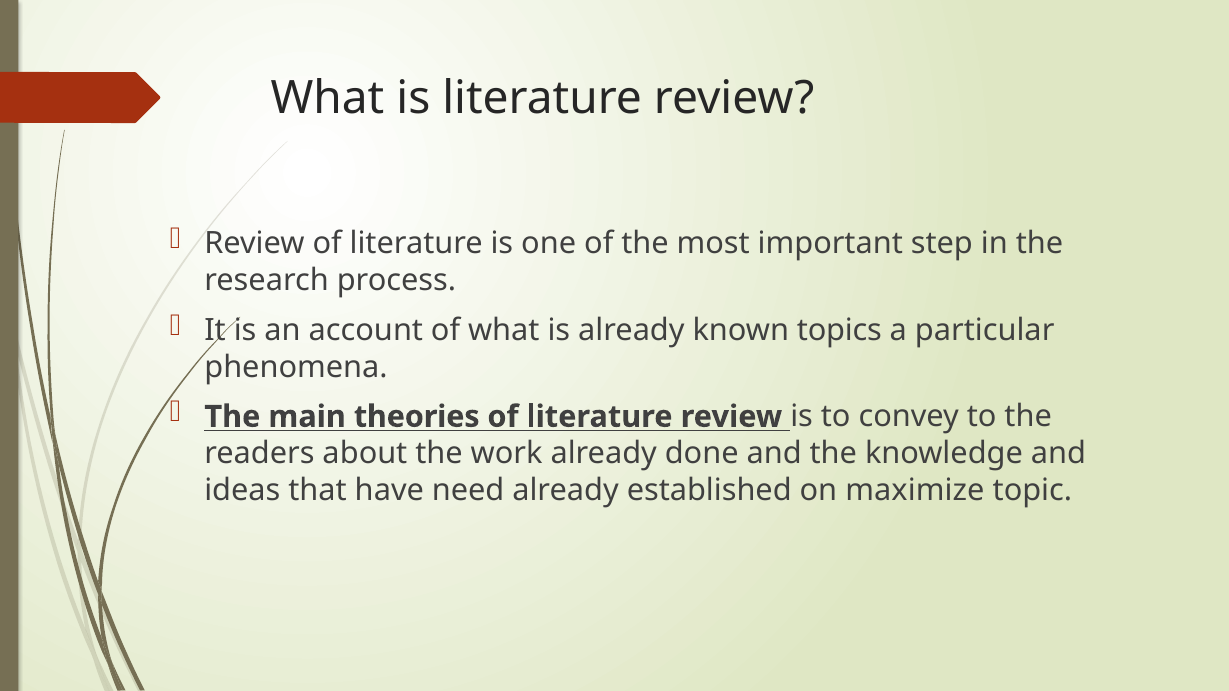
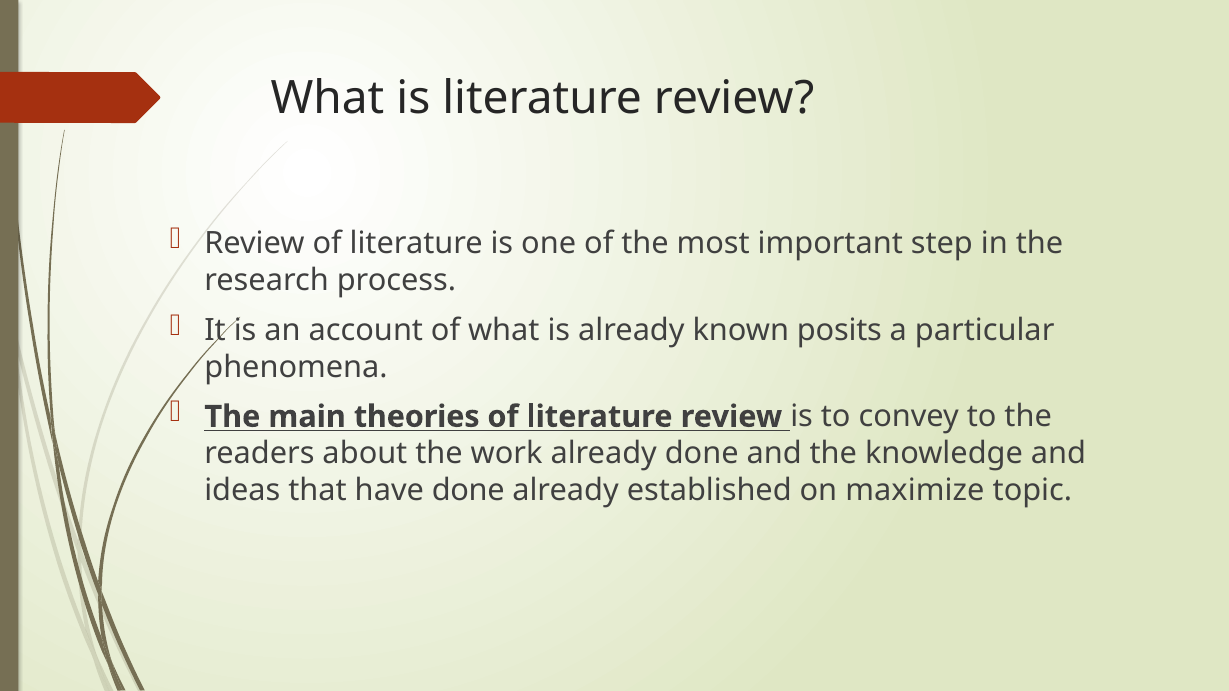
topics: topics -> posits
have need: need -> done
